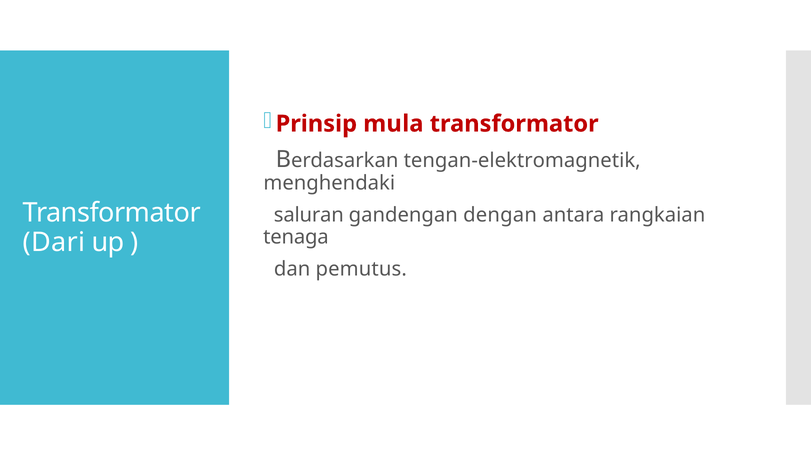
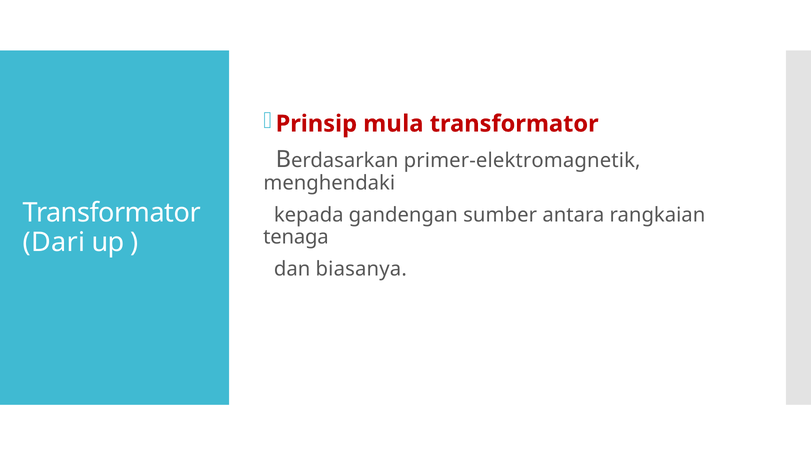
tengan-elektromagnetik: tengan-elektromagnetik -> primer-elektromagnetik
saluran: saluran -> kepada
dengan: dengan -> sumber
pemutus: pemutus -> biasanya
